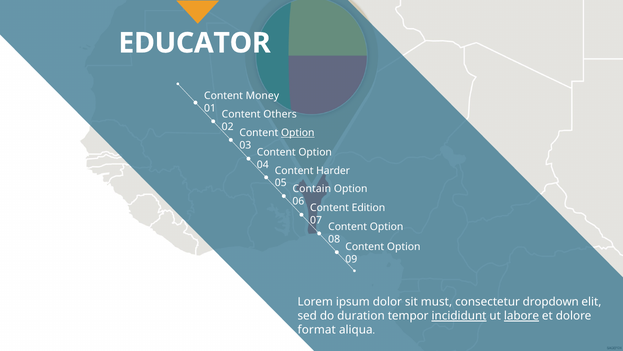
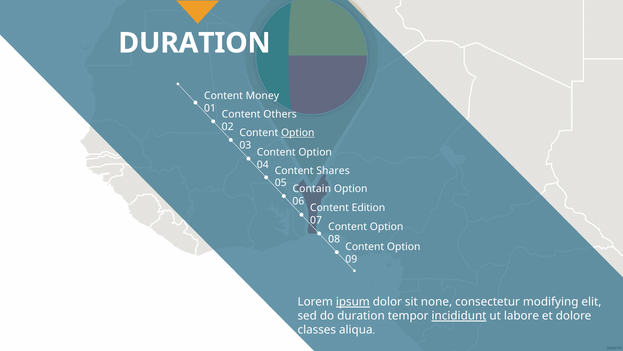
EDUCATOR at (194, 43): EDUCATOR -> DURATION
Harder: Harder -> Shares
ipsum underline: none -> present
must: must -> none
dropdown: dropdown -> modifying
labore underline: present -> none
format: format -> classes
